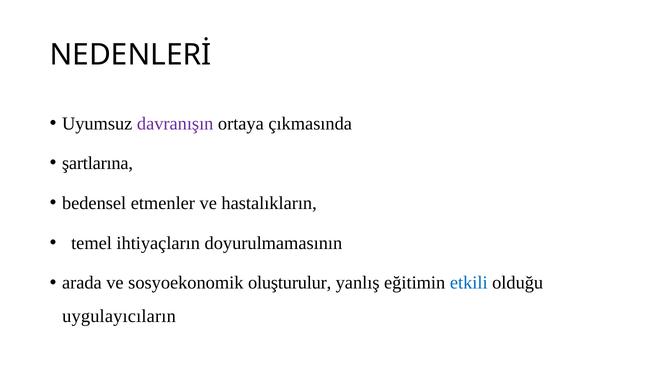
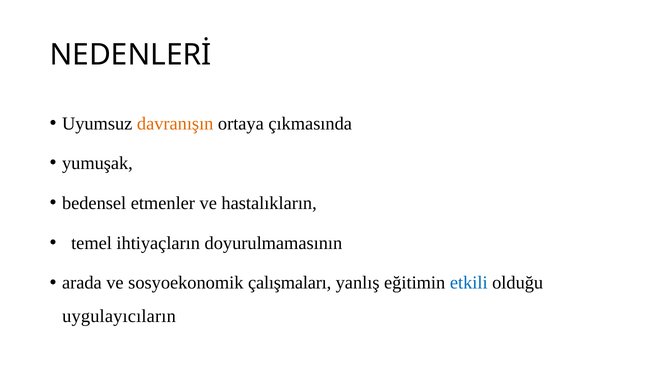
davranışın colour: purple -> orange
şartlarına: şartlarına -> yumuşak
oluşturulur: oluşturulur -> çalışmaları
